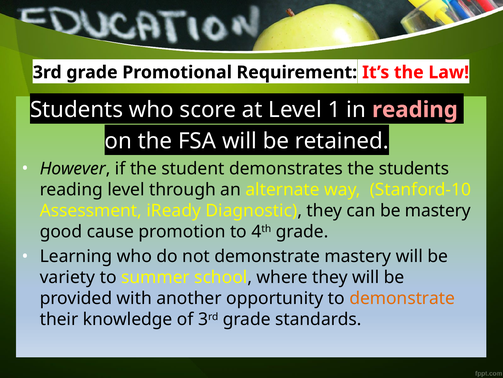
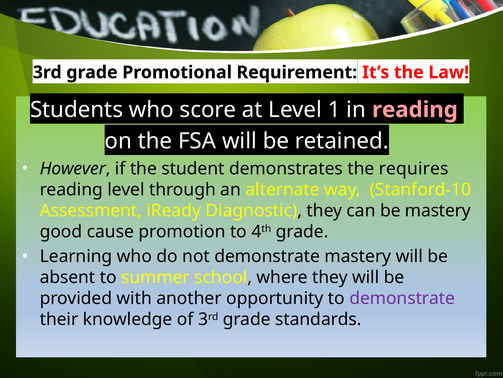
the students: students -> requires
variety: variety -> absent
demonstrate at (402, 298) colour: orange -> purple
